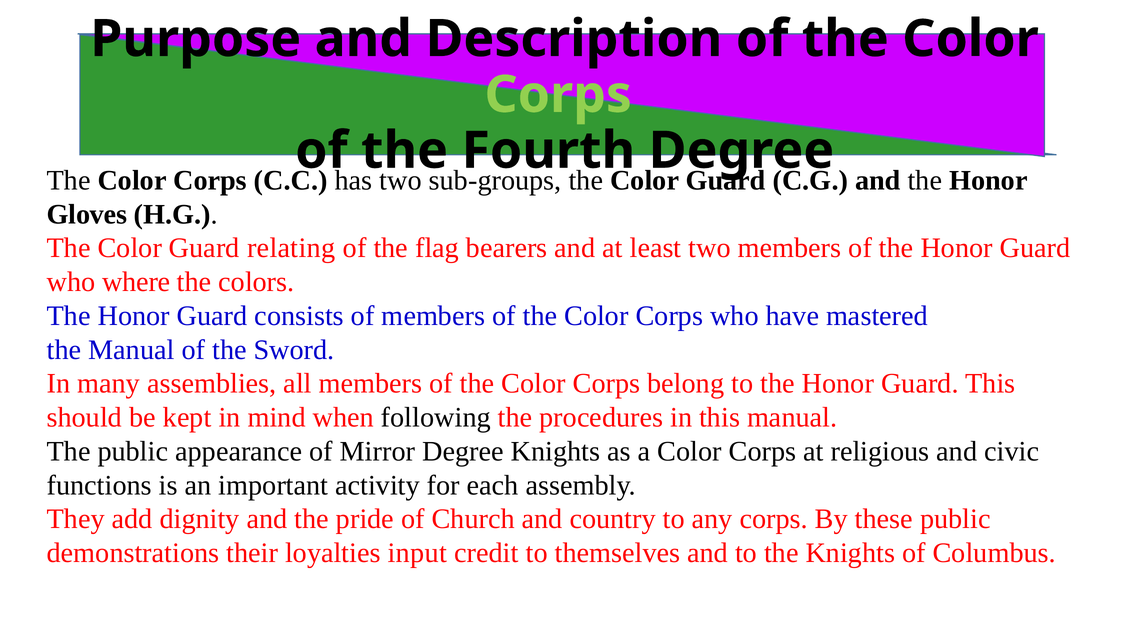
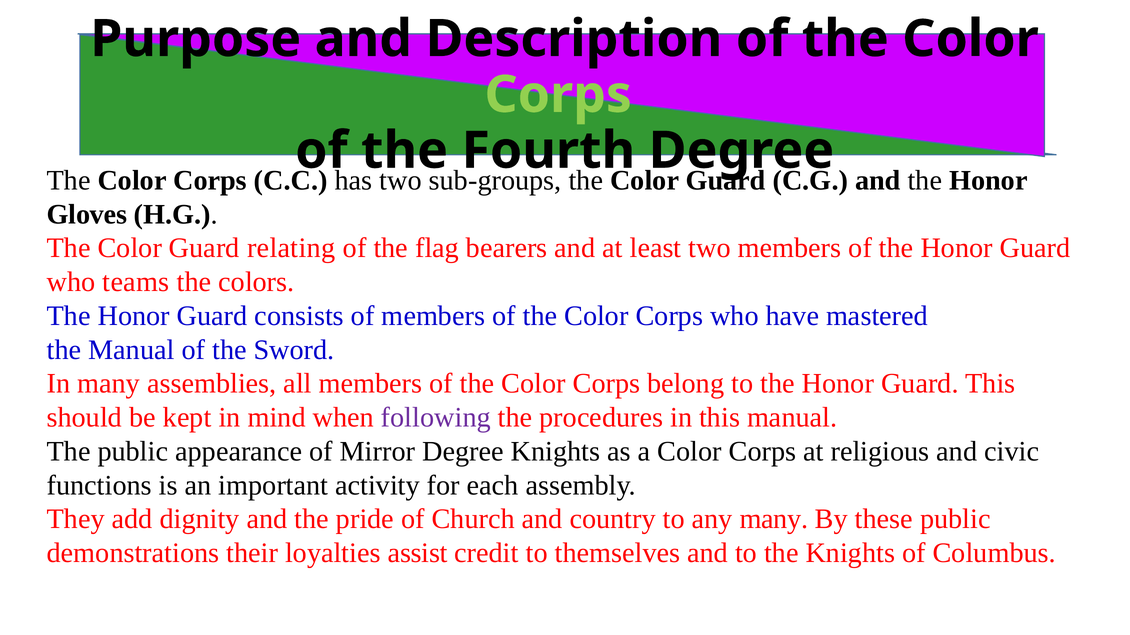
where: where -> teams
following colour: black -> purple
any corps: corps -> many
input: input -> assist
